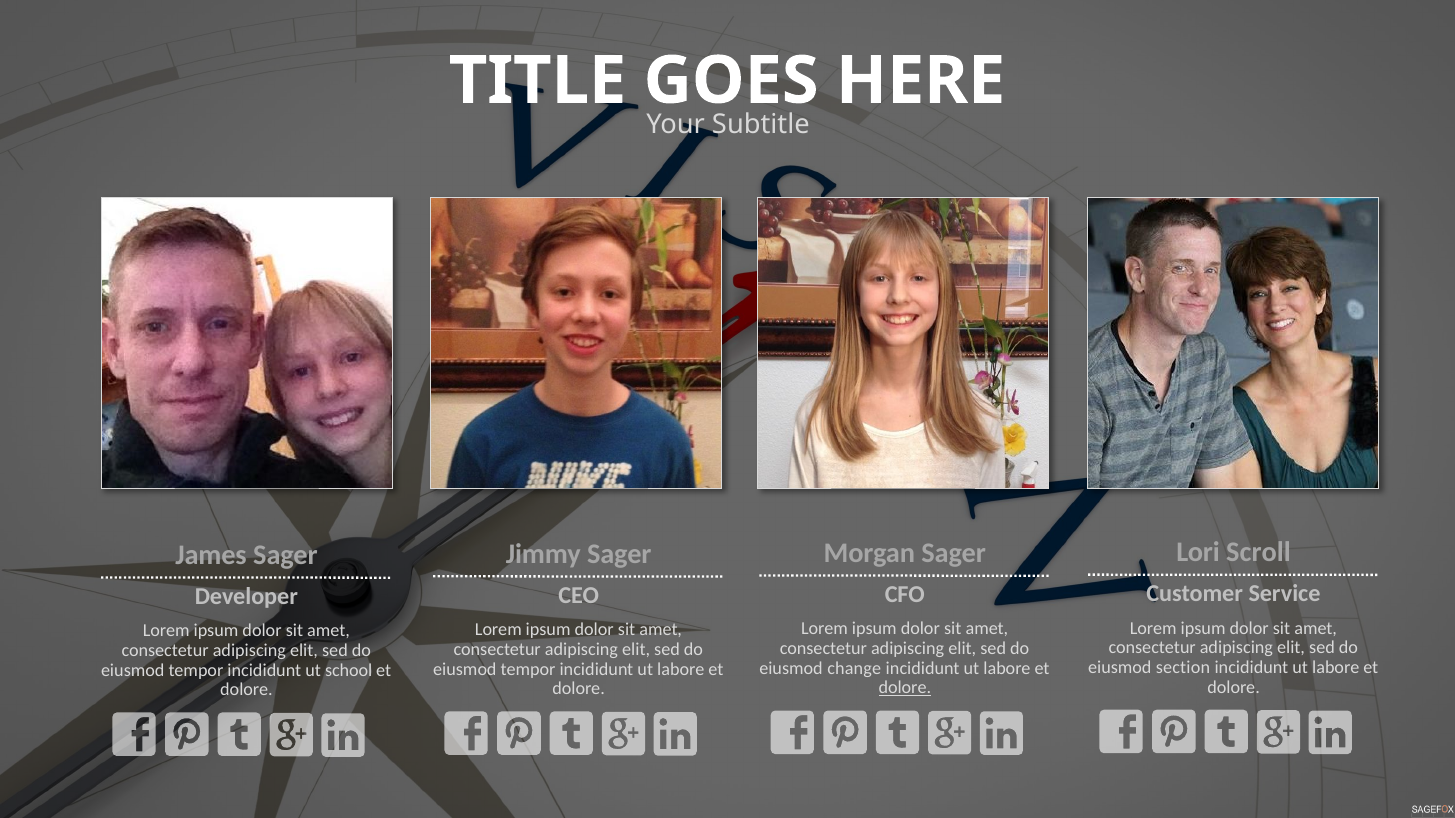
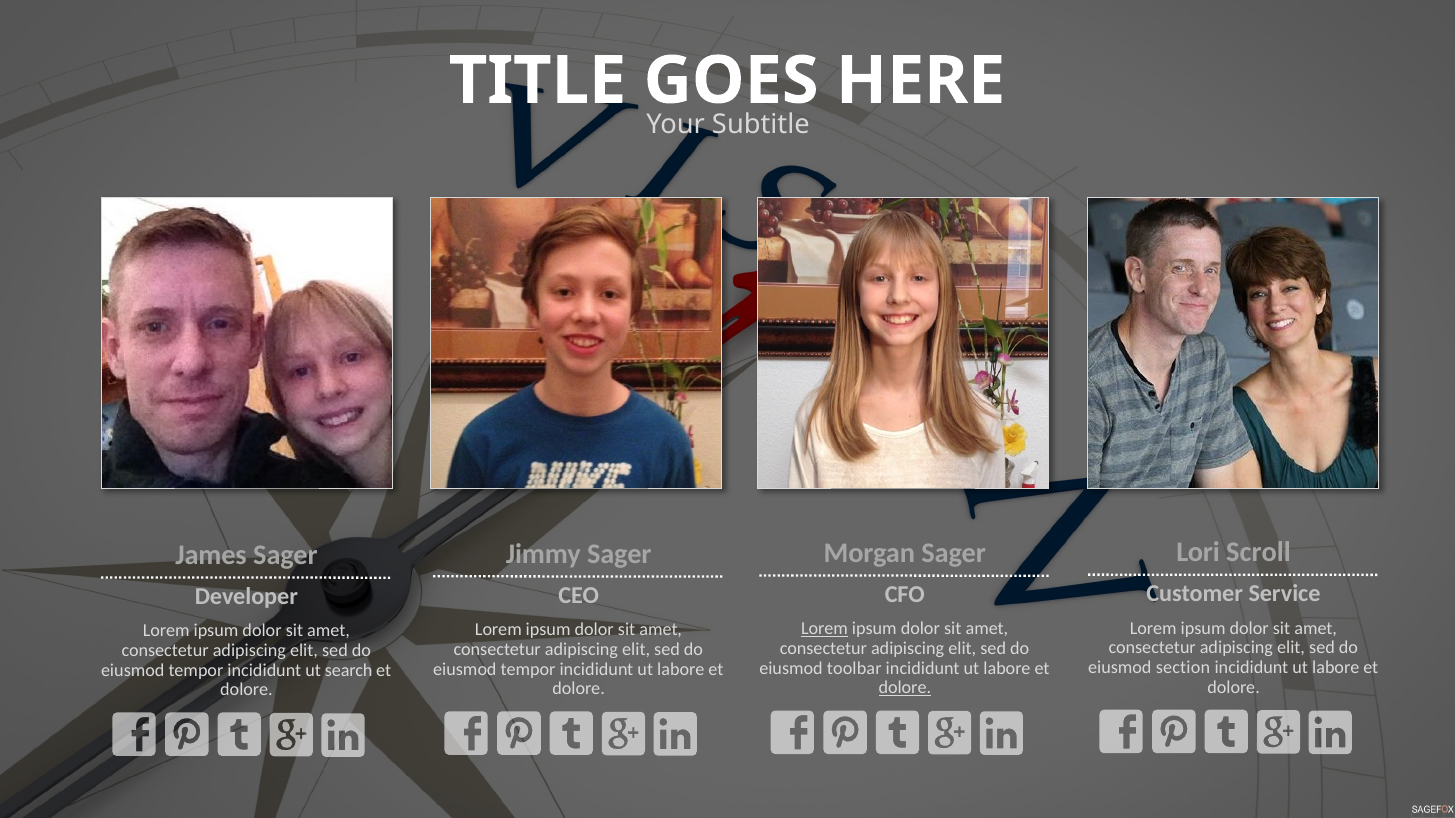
Lorem at (825, 629) underline: none -> present
change: change -> toolbar
school: school -> search
